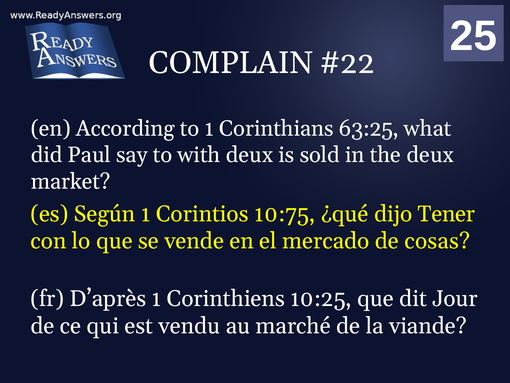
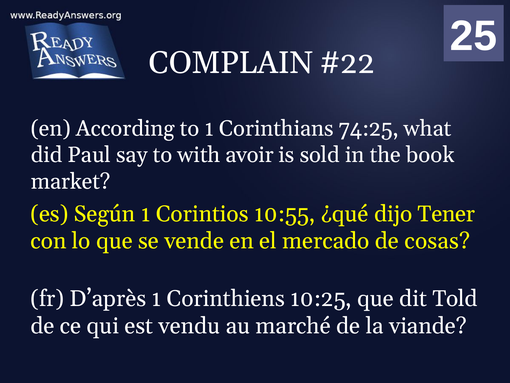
63:25: 63:25 -> 74:25
with deux: deux -> avoir
the deux: deux -> book
10:75: 10:75 -> 10:55
Jour: Jour -> Told
